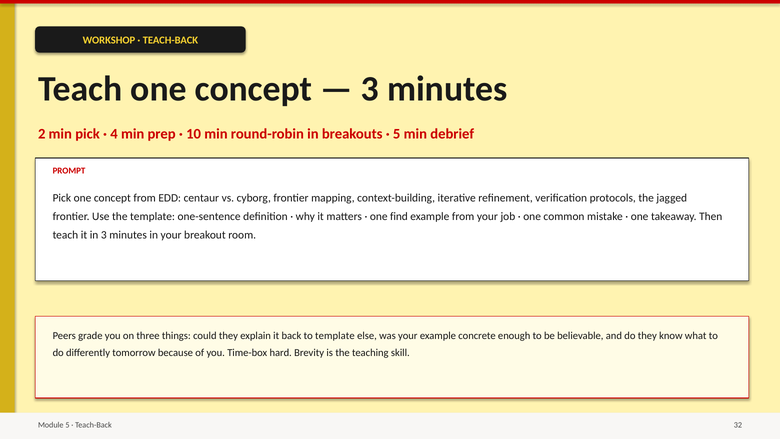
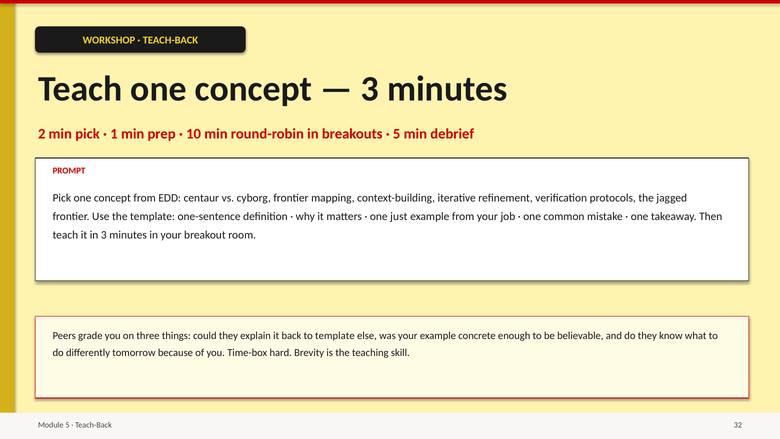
4: 4 -> 1
find: find -> just
